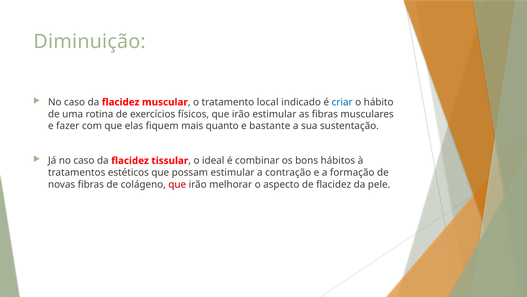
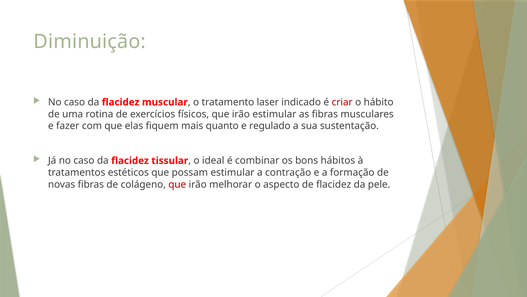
local: local -> laser
criar colour: blue -> red
bastante: bastante -> regulado
